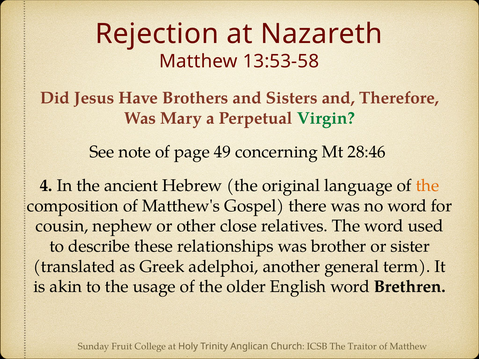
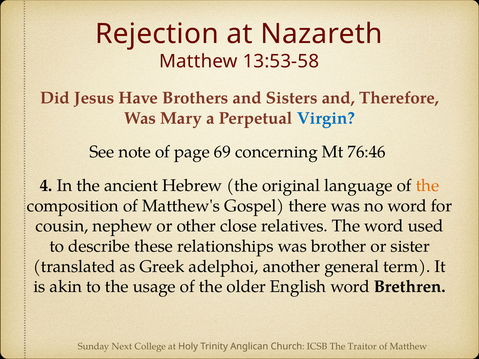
Virgin colour: green -> blue
49: 49 -> 69
28:46: 28:46 -> 76:46
Fruit: Fruit -> Next
